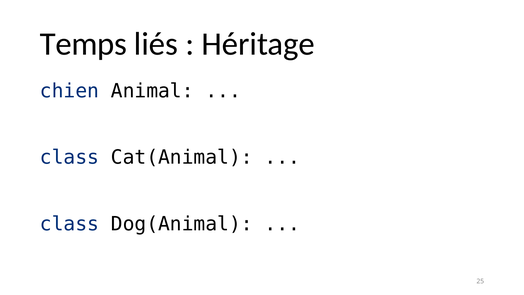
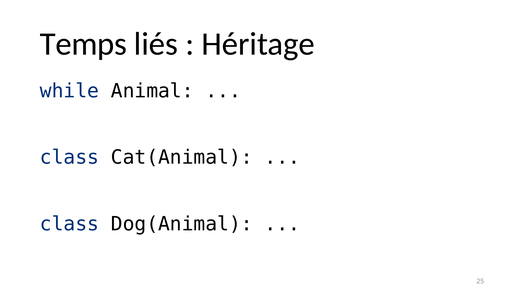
chien: chien -> while
